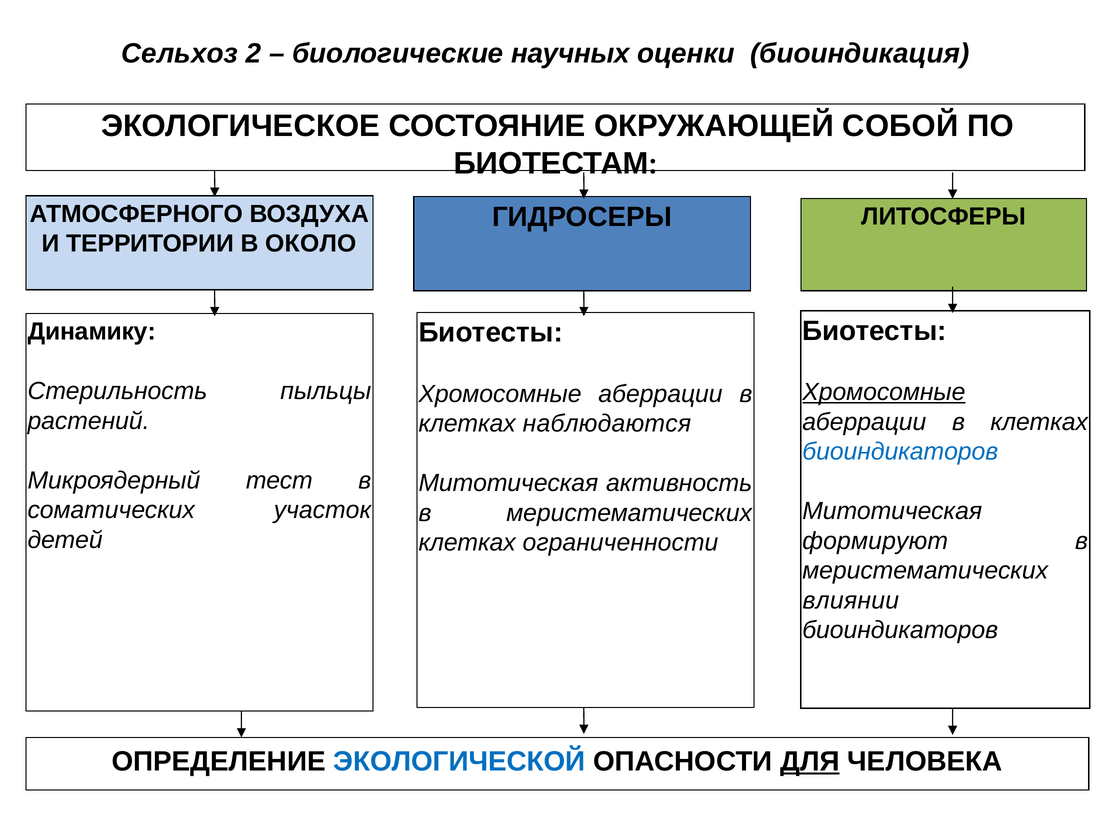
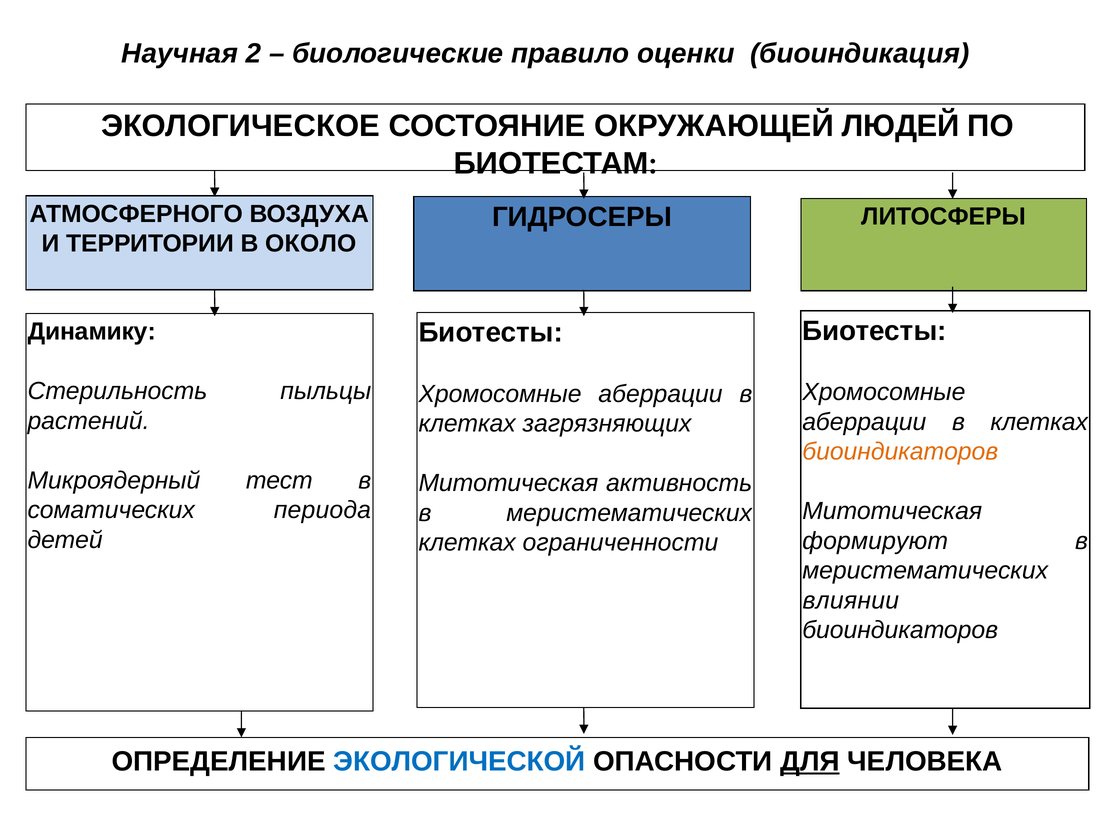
Сельхоз: Сельхоз -> Научная
научных: научных -> правило
СОБОЙ: СОБОЙ -> ЛЮДЕЙ
Хромосомные at (884, 392) underline: present -> none
наблюдаются: наблюдаются -> загрязняющих
биоиндикаторов at (900, 451) colour: blue -> orange
участок: участок -> периода
